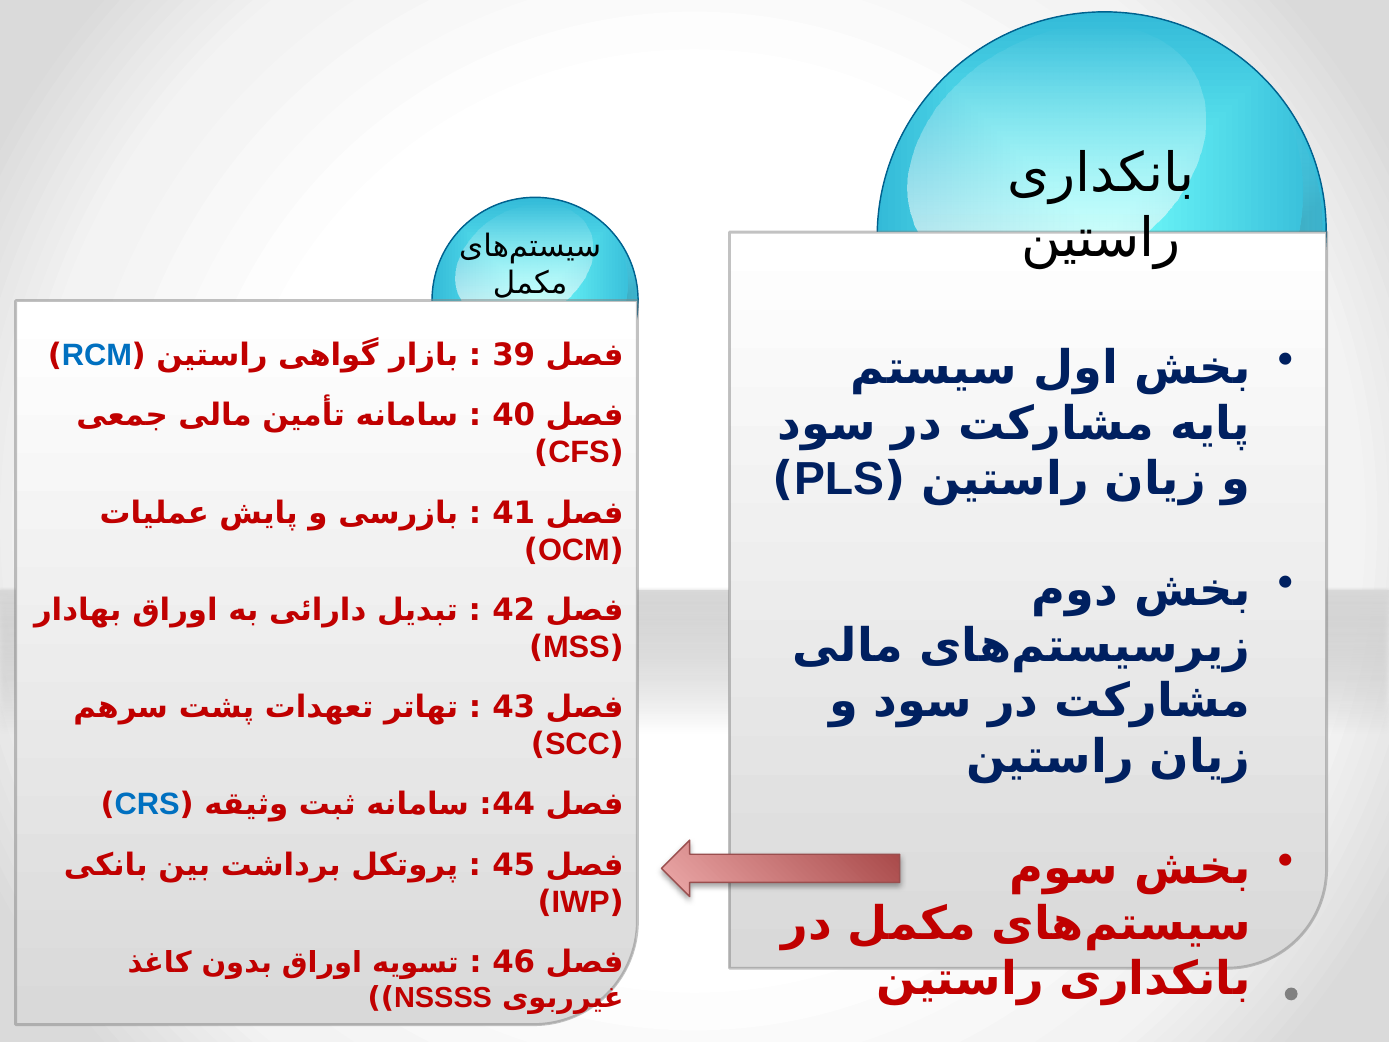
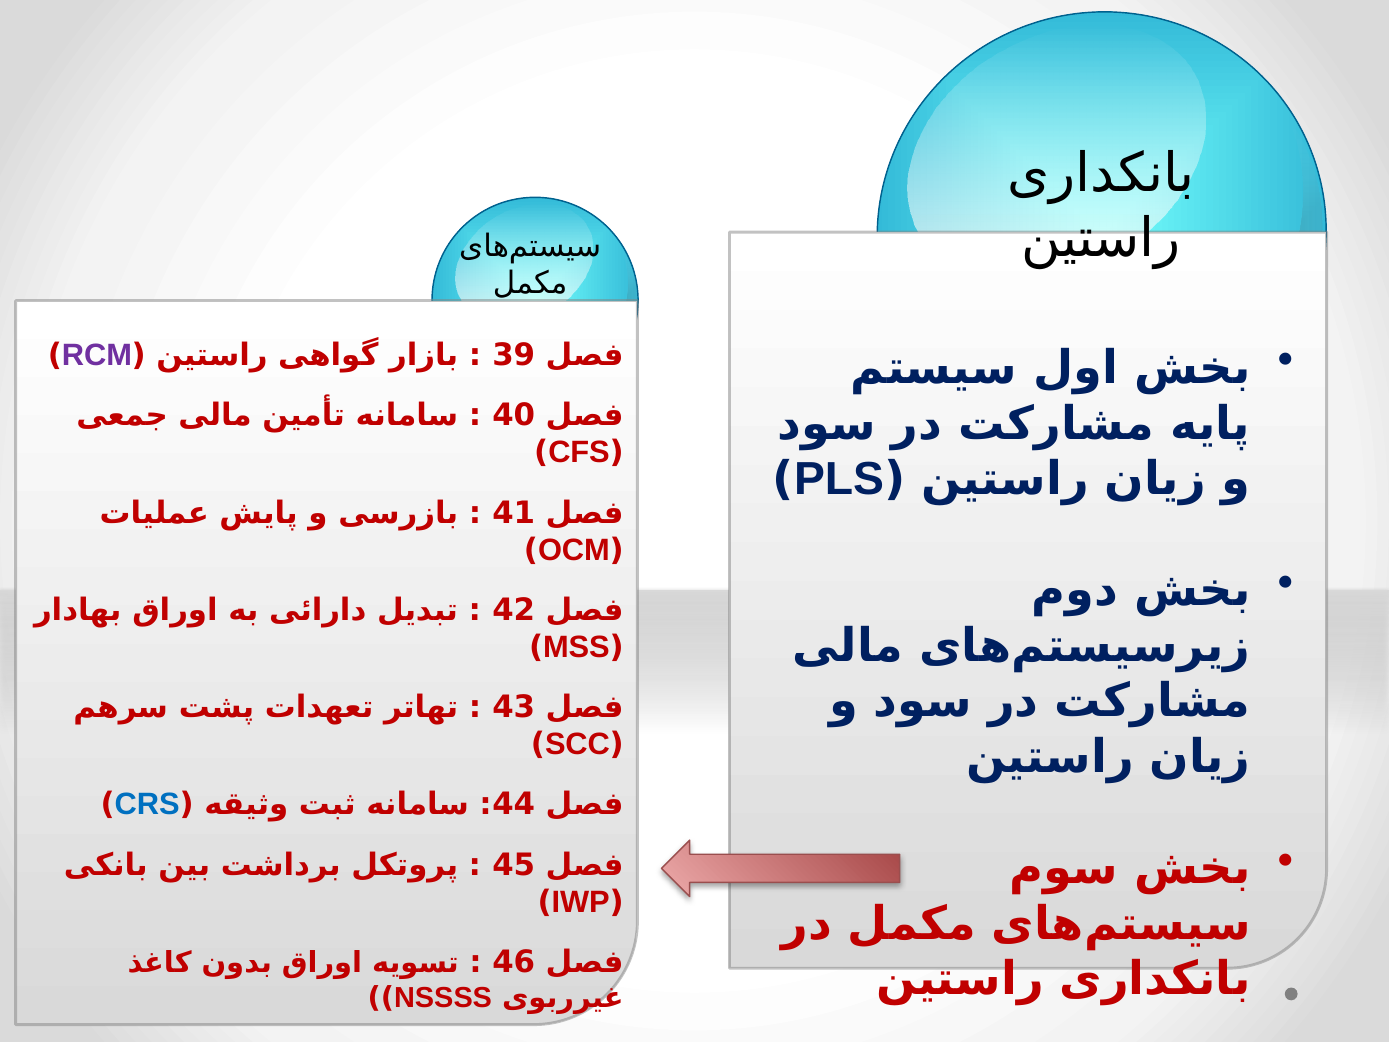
RCM colour: blue -> purple
